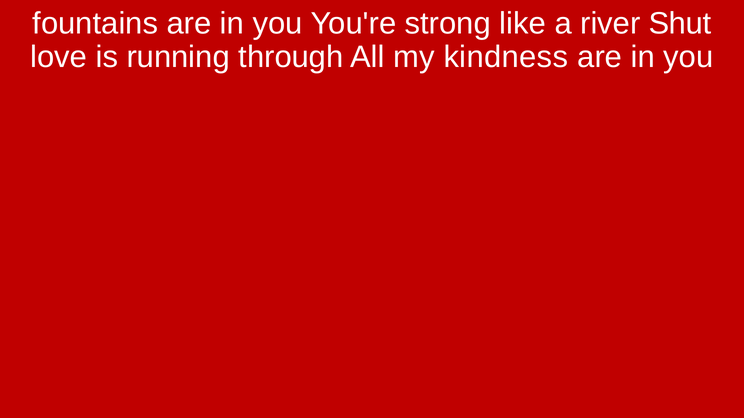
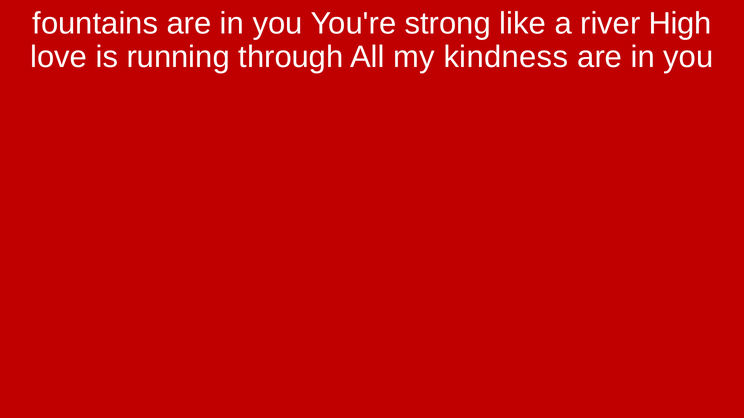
Shut: Shut -> High
